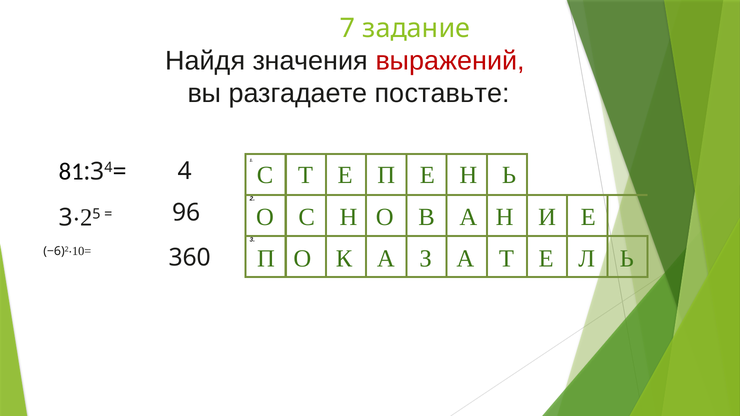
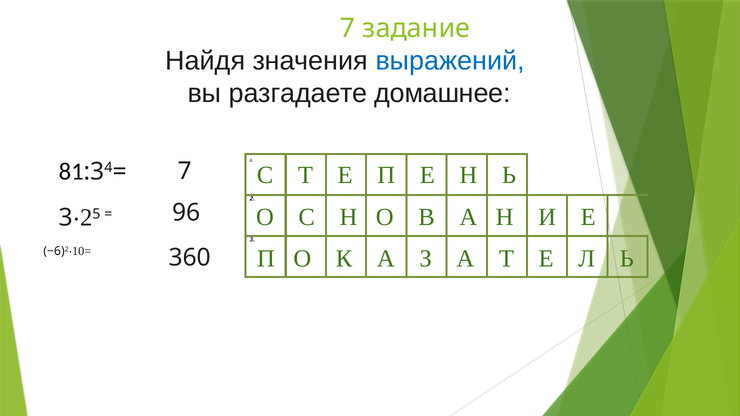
выражений colour: red -> blue
поставьте: поставьте -> домашнее
4 at (185, 171): 4 -> 7
